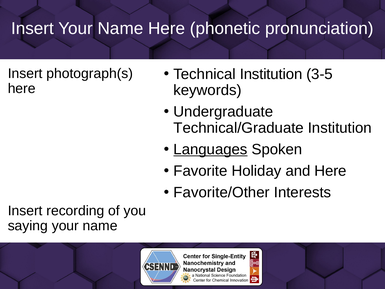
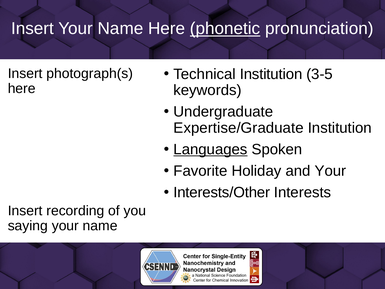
phonetic underline: none -> present
Technical/Graduate: Technical/Graduate -> Expertise/Graduate
and Here: Here -> Your
Favorite/Other: Favorite/Other -> Interests/Other
